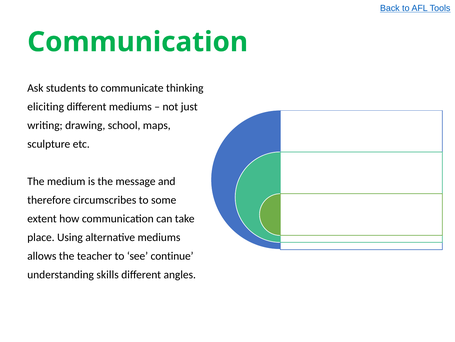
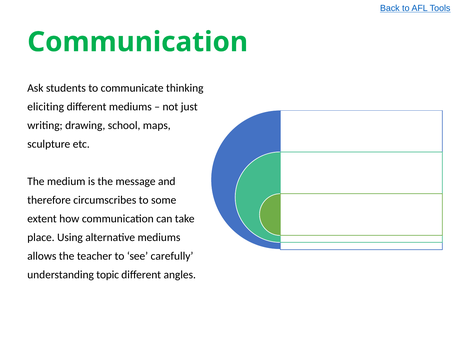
continue: continue -> carefully
skills: skills -> topic
